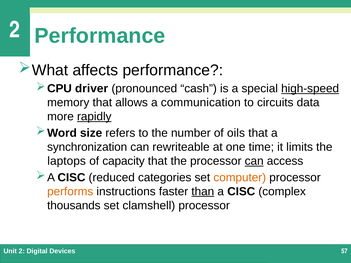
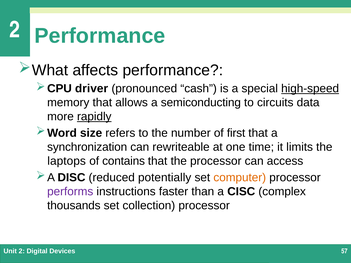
communication: communication -> semiconducting
oils: oils -> first
capacity: capacity -> contains
can at (254, 161) underline: present -> none
CISC at (71, 178): CISC -> DISC
categories: categories -> potentially
performs colour: orange -> purple
than underline: present -> none
clamshell: clamshell -> collection
